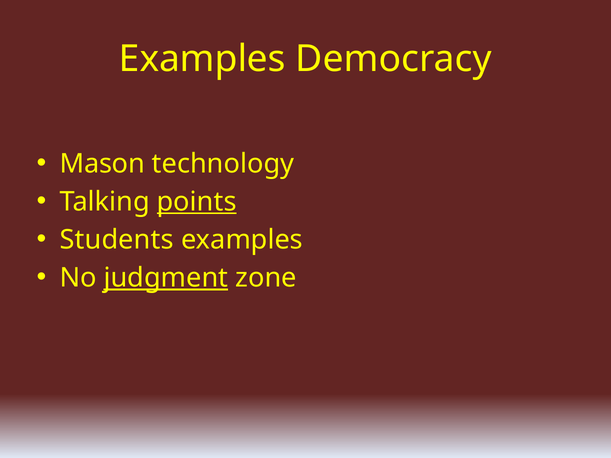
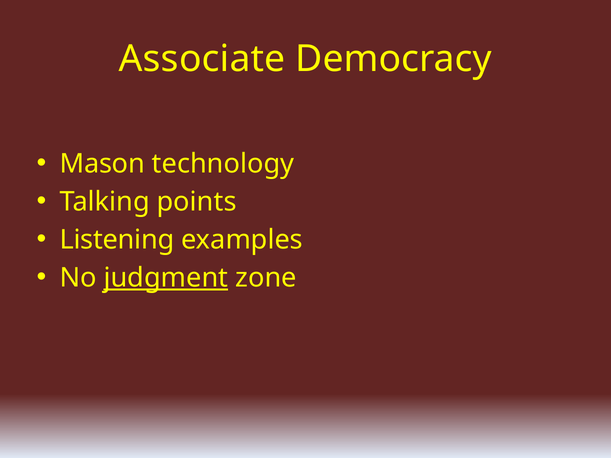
Examples at (202, 59): Examples -> Associate
points underline: present -> none
Students: Students -> Listening
